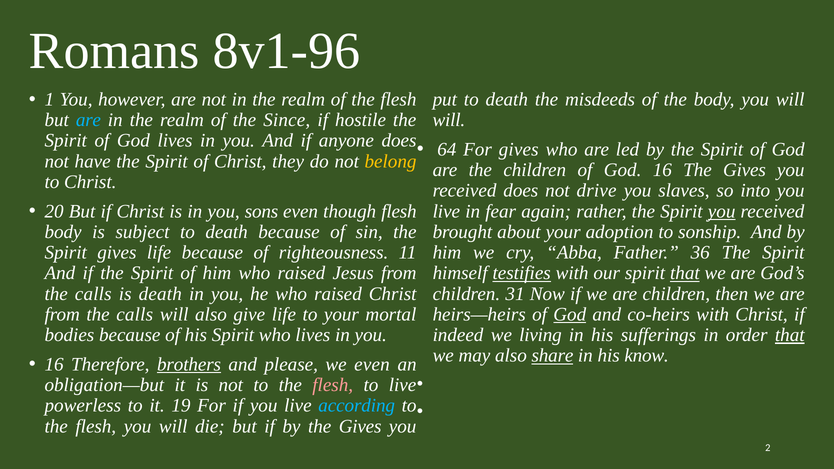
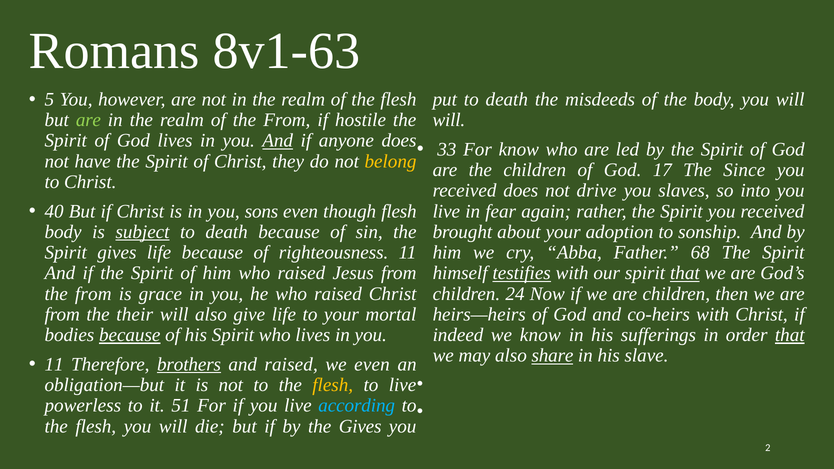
8v1-96: 8v1-96 -> 8v1-63
1: 1 -> 5
are at (88, 120) colour: light blue -> light green
of the Since: Since -> From
And at (278, 141) underline: none -> present
64: 64 -> 33
For gives: gives -> know
God 16: 16 -> 17
Gives at (744, 170): Gives -> Since
20: 20 -> 40
you at (722, 211) underline: present -> none
subject underline: none -> present
36: 36 -> 68
calls at (93, 294): calls -> from
is death: death -> grace
31: 31 -> 24
calls at (135, 314): calls -> their
God at (570, 314) underline: present -> none
because at (130, 335) underline: none -> present
we living: living -> know
know: know -> slave
16 at (54, 364): 16 -> 11
and please: please -> raised
flesh at (333, 385) colour: pink -> yellow
19: 19 -> 51
